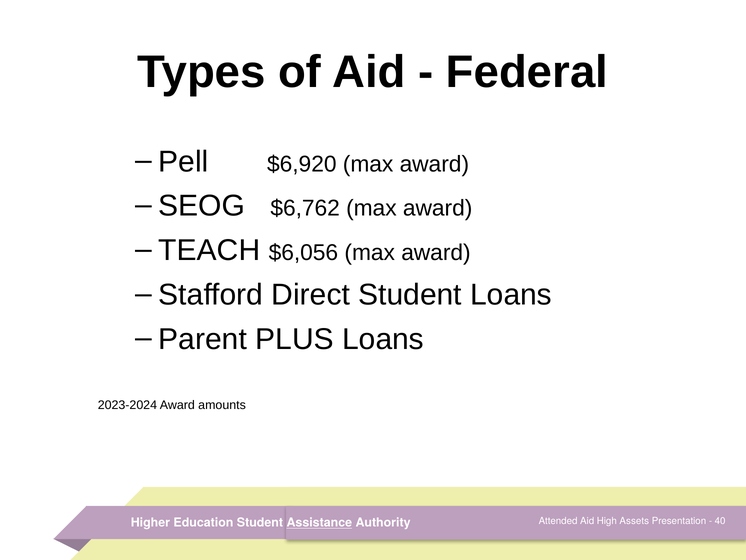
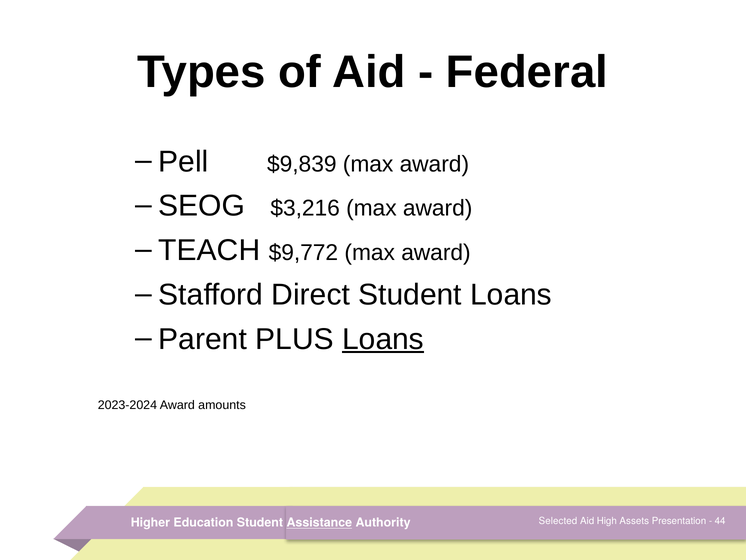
$6,920: $6,920 -> $9,839
$6,762: $6,762 -> $3,216
$6,056: $6,056 -> $9,772
Loans at (383, 339) underline: none -> present
Attended: Attended -> Selected
40: 40 -> 44
